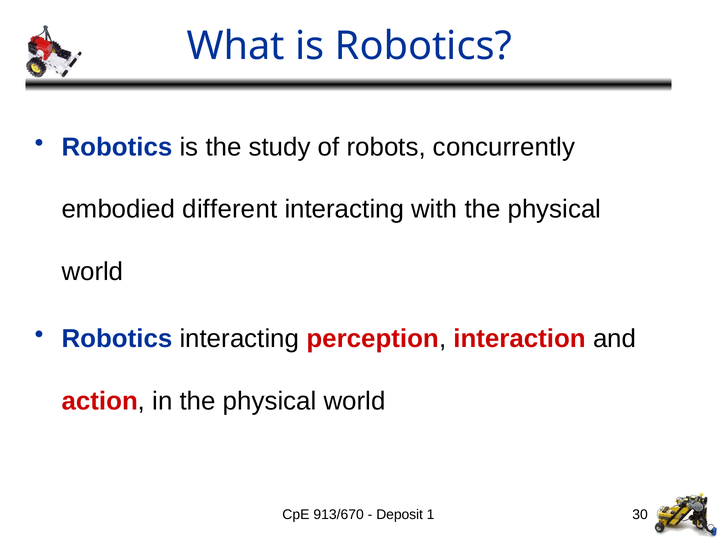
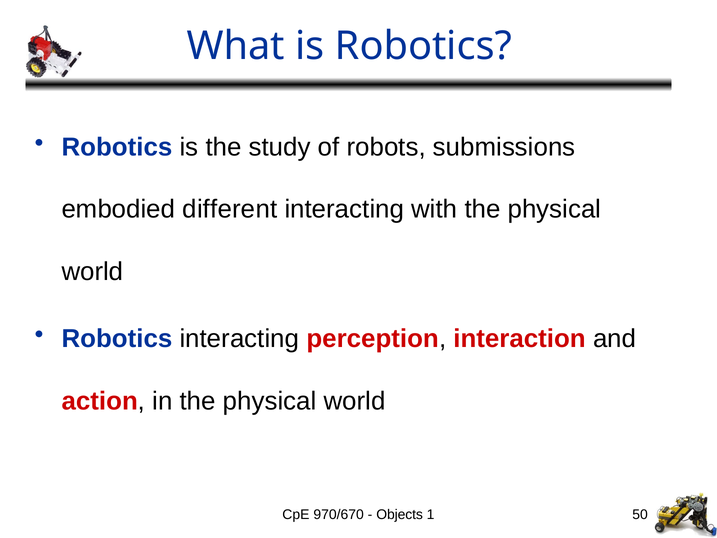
concurrently: concurrently -> submissions
913/670: 913/670 -> 970/670
Deposit: Deposit -> Objects
30: 30 -> 50
